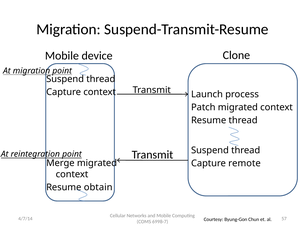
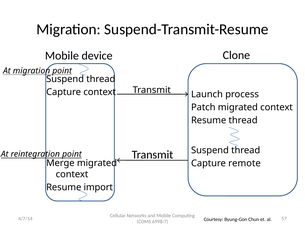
obtain: obtain -> import
